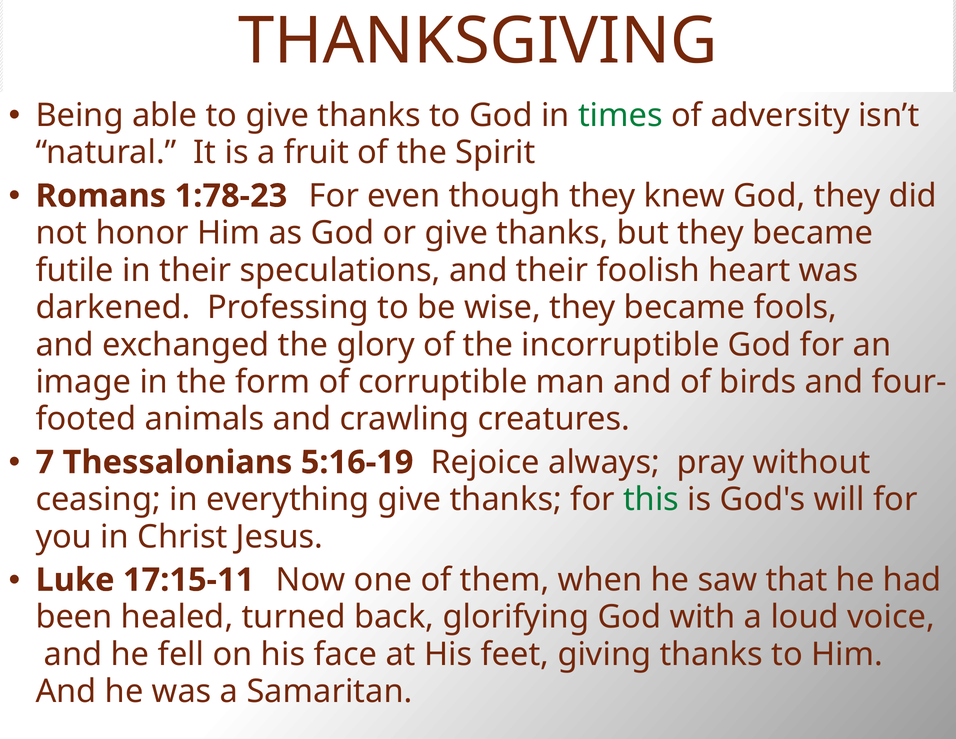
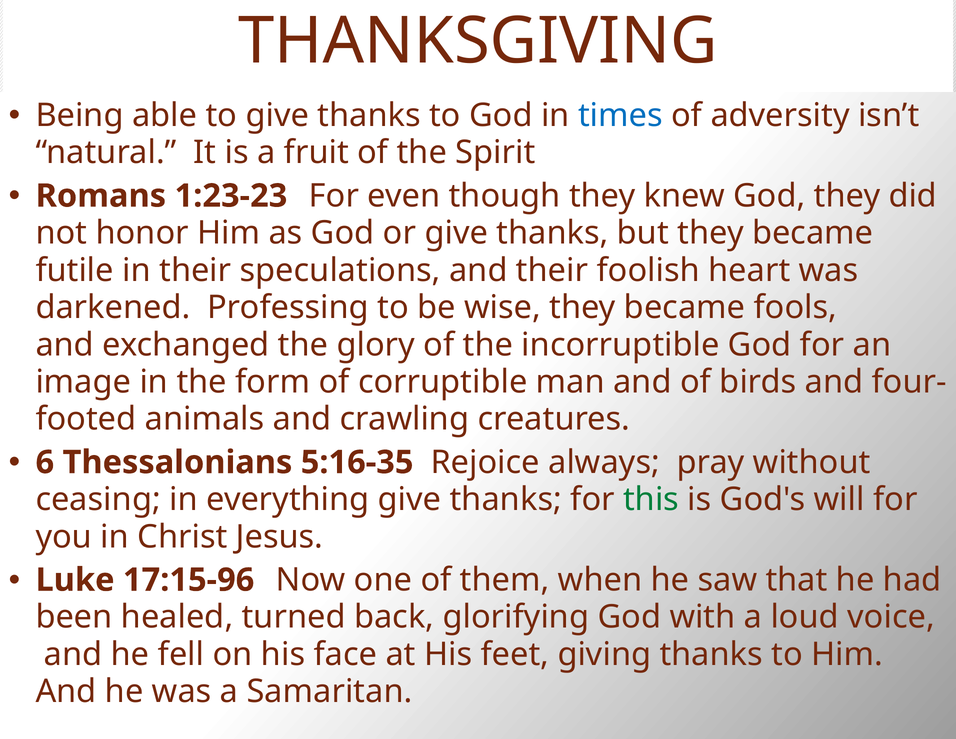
times colour: green -> blue
1:78-23: 1:78-23 -> 1:23-23
7: 7 -> 6
5:16-19: 5:16-19 -> 5:16-35
17:15-11: 17:15-11 -> 17:15-96
